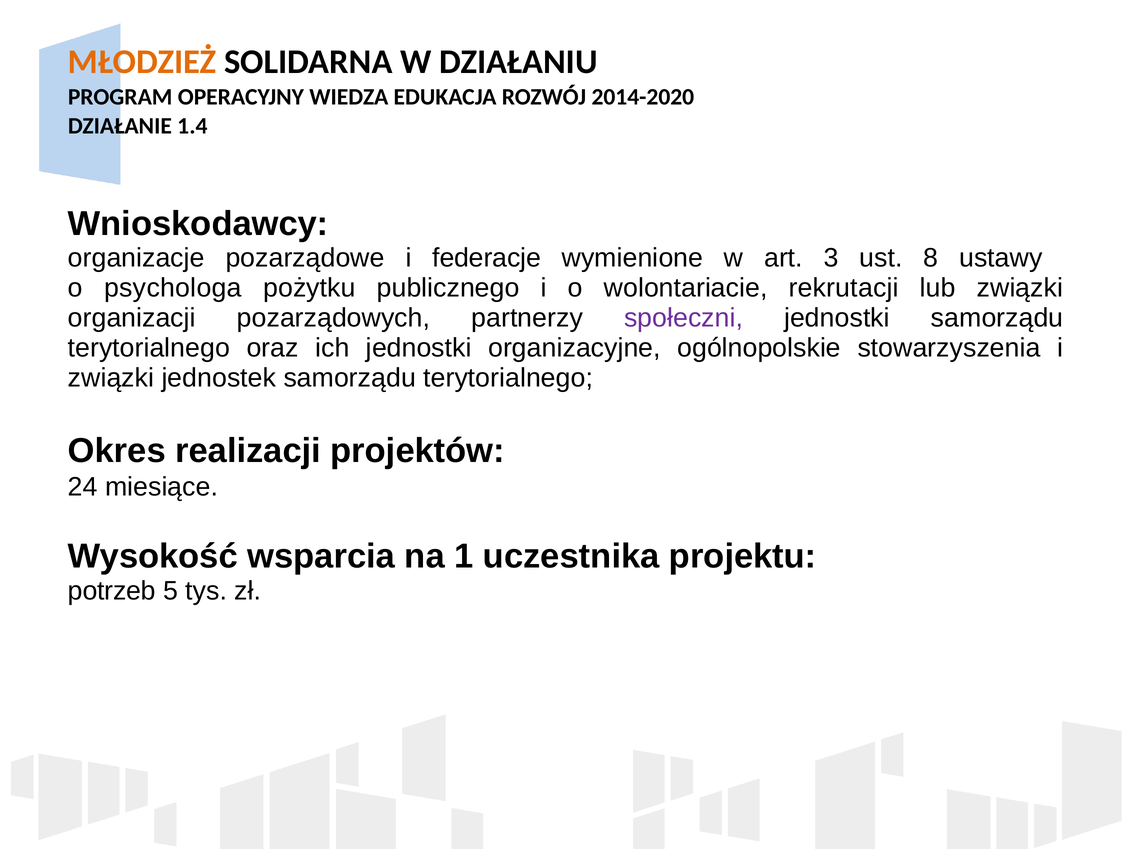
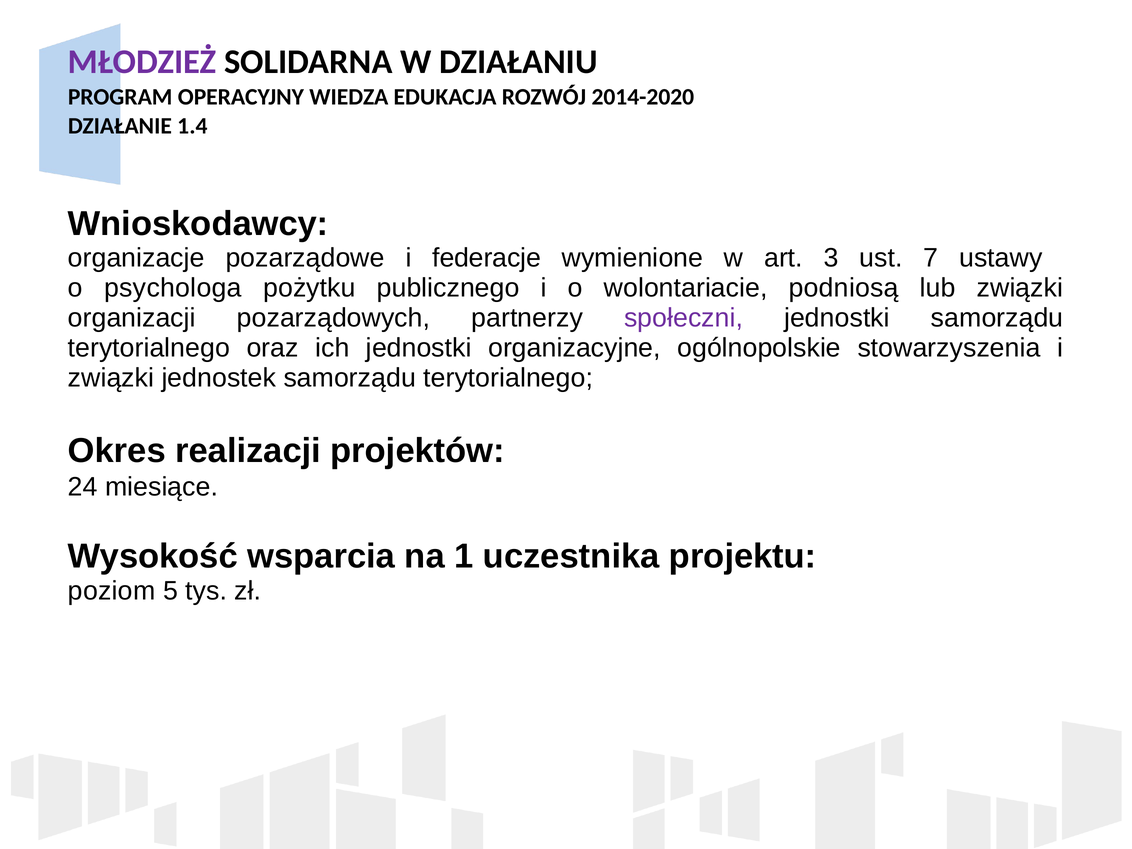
MŁODZIEŻ colour: orange -> purple
8: 8 -> 7
rekrutacji: rekrutacji -> podniosą
potrzeb: potrzeb -> poziom
